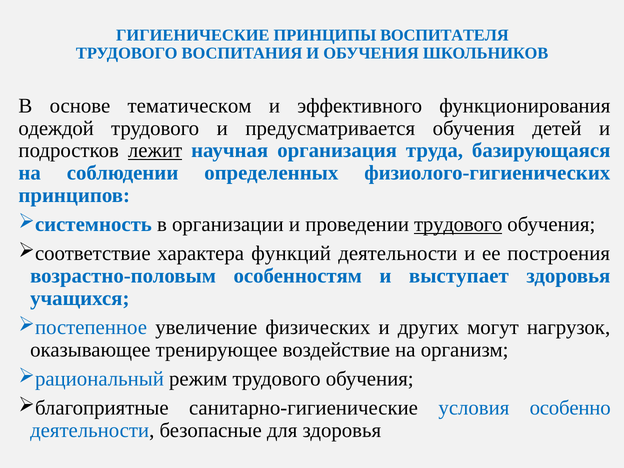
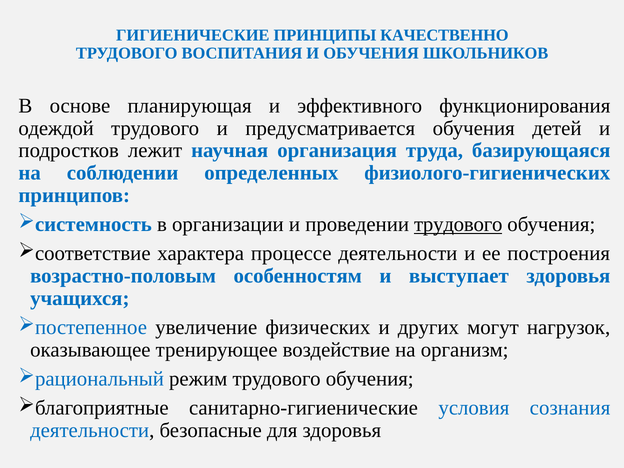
ВОСПИТАТЕЛЯ: ВОСПИТАТЕЛЯ -> КАЧЕСТВЕННО
тематическом: тематическом -> планирующая
лежит underline: present -> none
функций: функций -> процессе
особенно: особенно -> сознания
